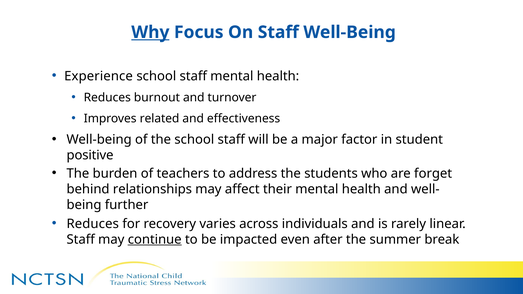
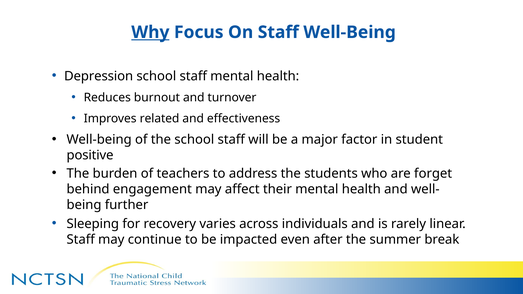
Experience: Experience -> Depression
relationships: relationships -> engagement
Reduces at (93, 224): Reduces -> Sleeping
continue underline: present -> none
